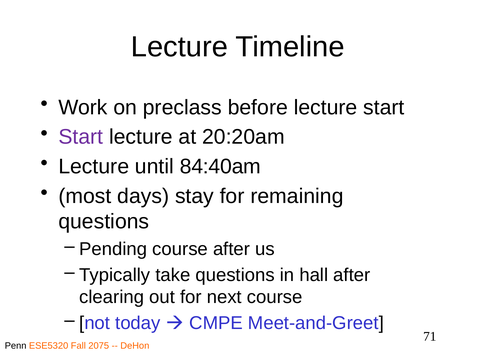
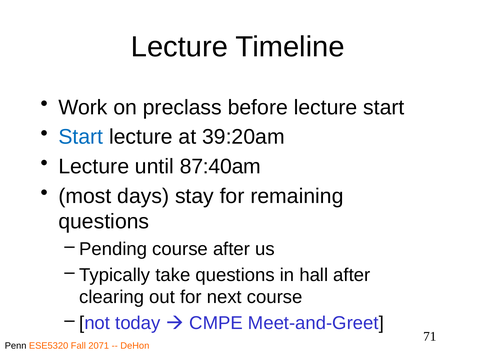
Start at (81, 137) colour: purple -> blue
20:20am: 20:20am -> 39:20am
84:40am: 84:40am -> 87:40am
2075: 2075 -> 2071
